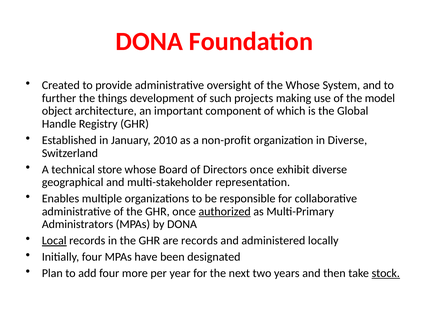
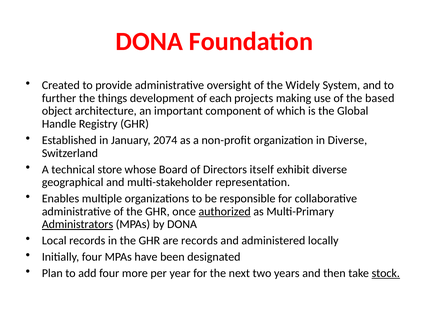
the Whose: Whose -> Widely
such: such -> each
model: model -> based
2010: 2010 -> 2074
Directors once: once -> itself
Administrators underline: none -> present
Local underline: present -> none
